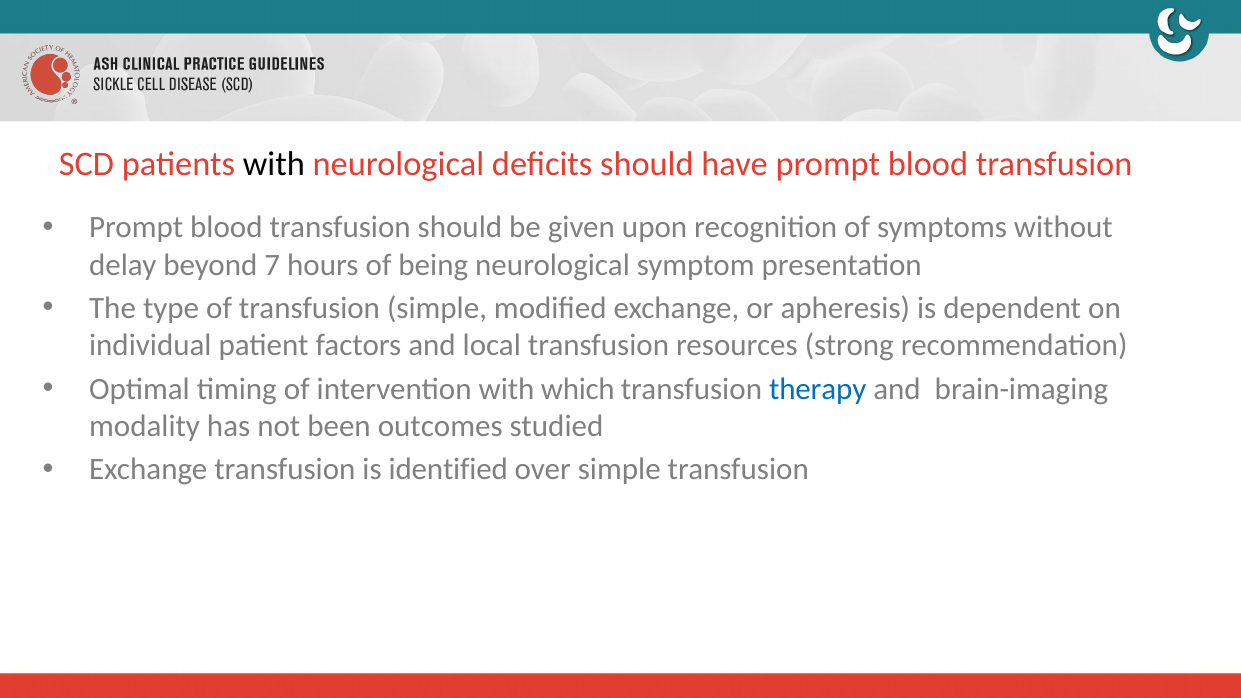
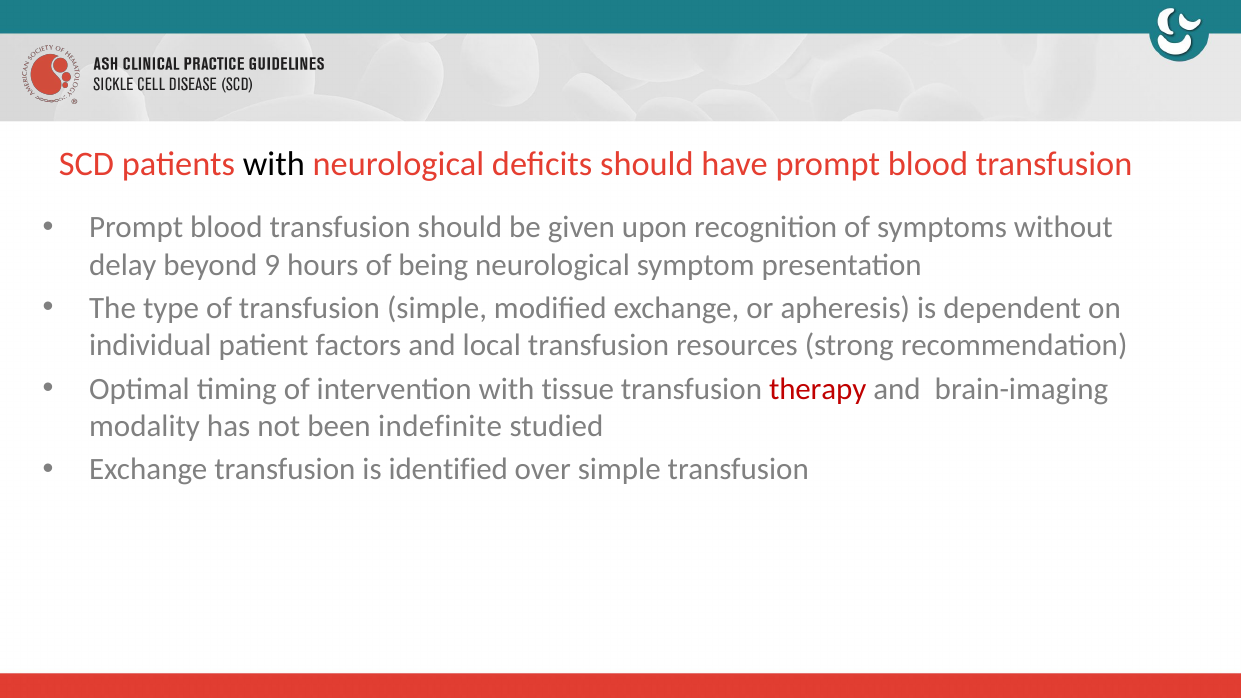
7: 7 -> 9
which: which -> tissue
therapy colour: blue -> red
outcomes: outcomes -> indefinite
